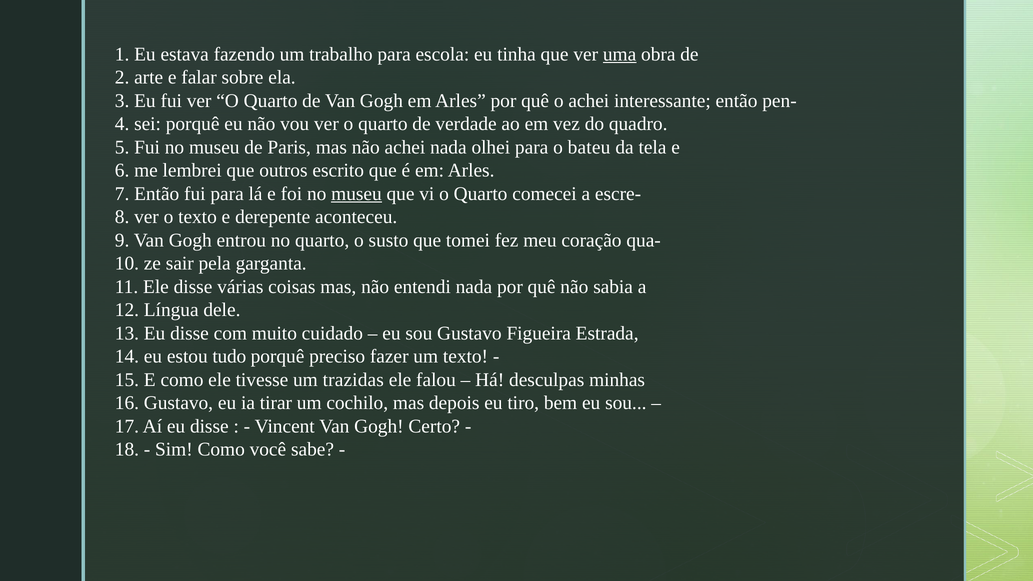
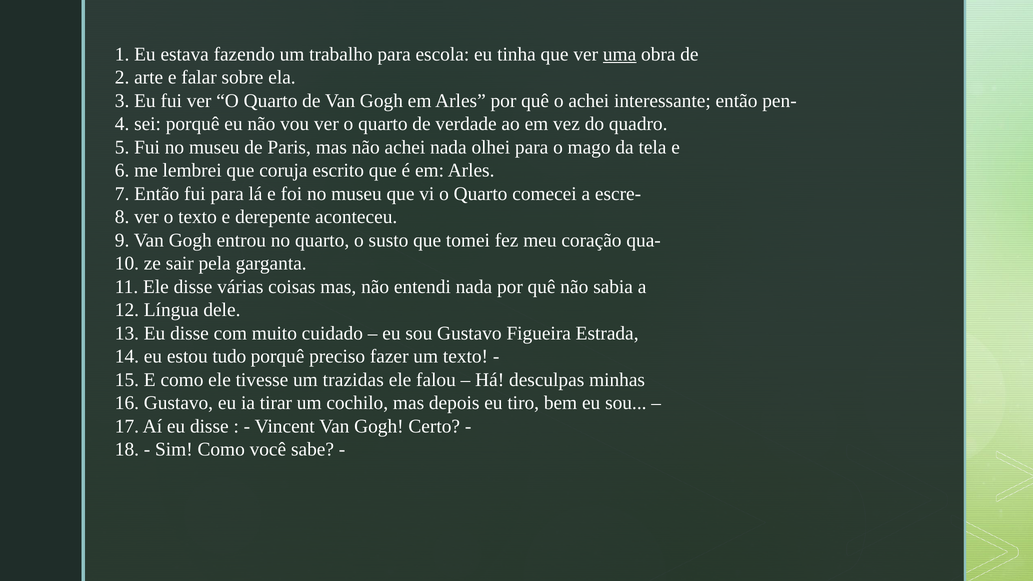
bateu: bateu -> mago
outros: outros -> coruja
museu at (356, 194) underline: present -> none
